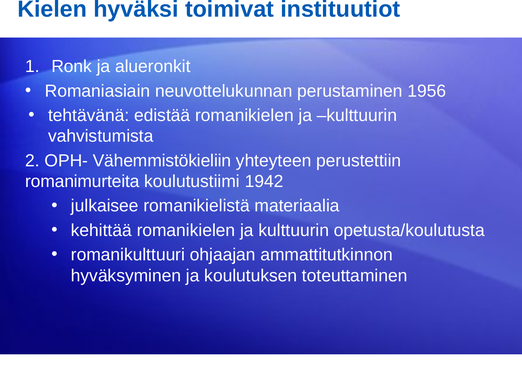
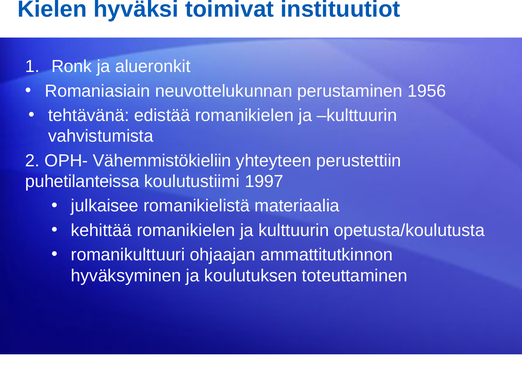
romanimurteita: romanimurteita -> puhetilanteissa
1942: 1942 -> 1997
